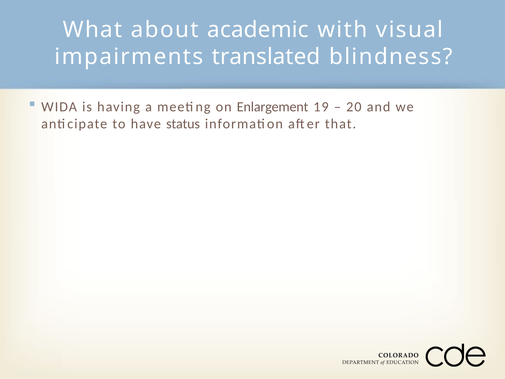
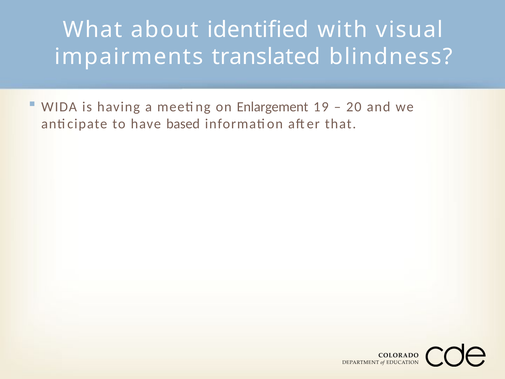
academic: academic -> identified
status: status -> based
